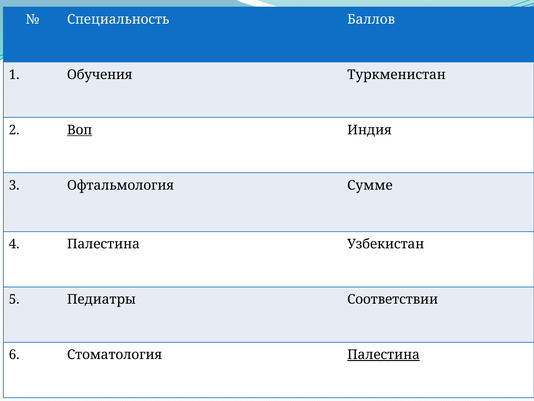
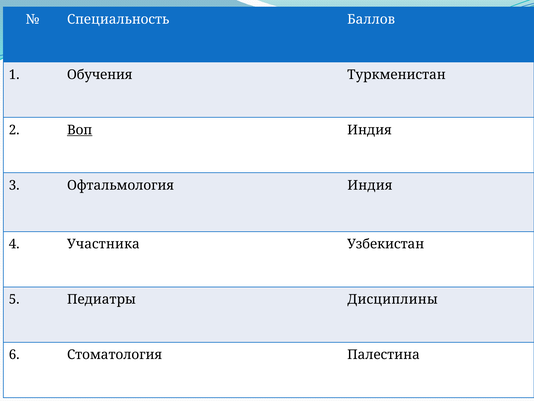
Офтальмология Сумме: Сумме -> Индия
4 Палестина: Палестина -> Участника
Соответствии: Соответствии -> Дисциплины
Палестина at (384, 354) underline: present -> none
